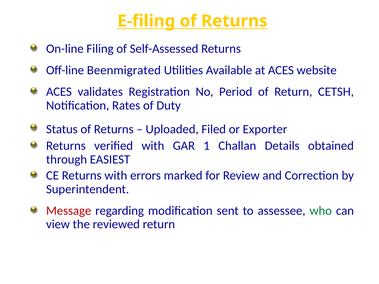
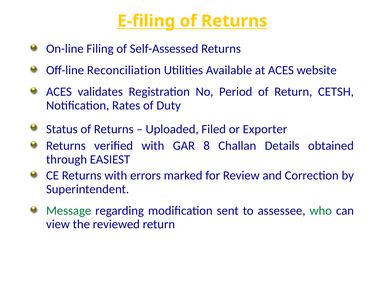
Beenmigrated: Beenmigrated -> Reconciliation
1: 1 -> 8
Message colour: red -> green
